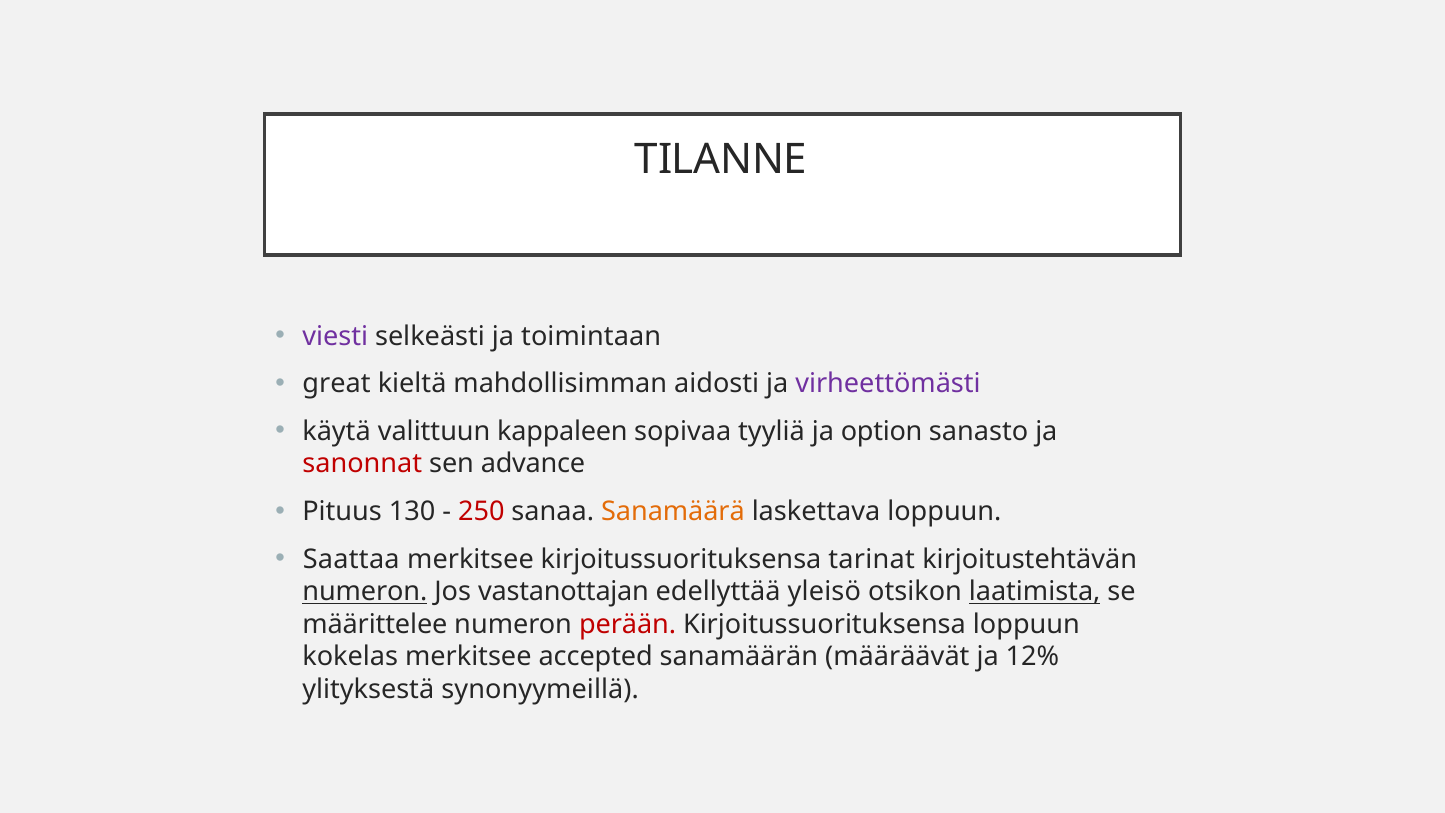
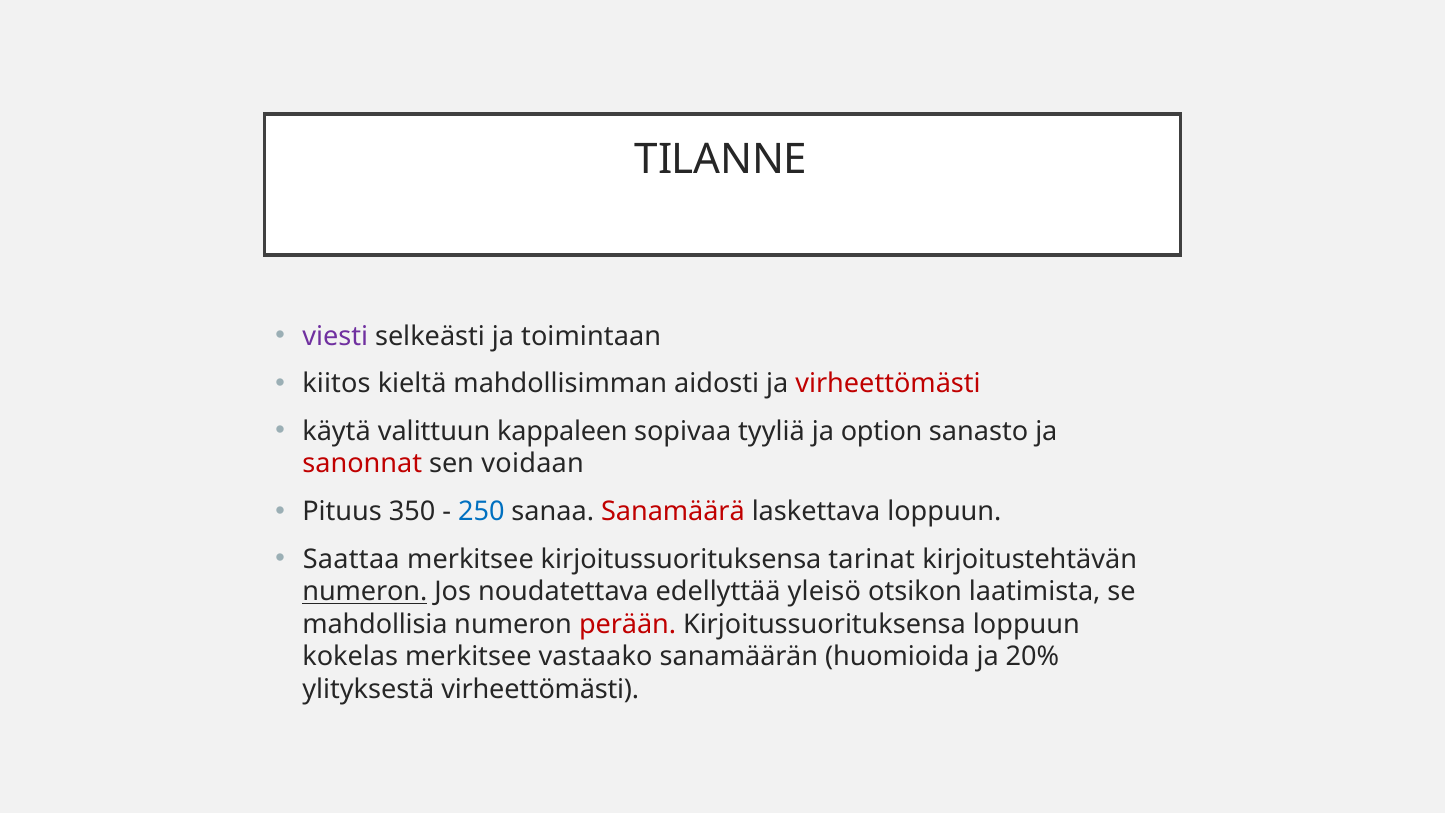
great: great -> kiitos
virheettömästi at (888, 384) colour: purple -> red
advance: advance -> voidaan
130: 130 -> 350
250 colour: red -> blue
Sanamäärä colour: orange -> red
vastanottajan: vastanottajan -> noudatettava
laatimista underline: present -> none
määrittelee: määrittelee -> mahdollisia
accepted: accepted -> vastaako
määräävät: määräävät -> huomioida
12%: 12% -> 20%
ylityksestä synonyymeillä: synonyymeillä -> virheettömästi
